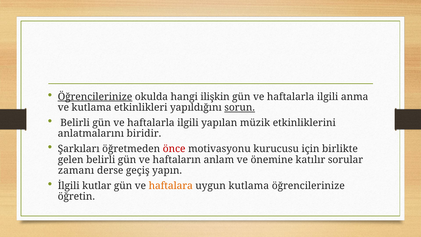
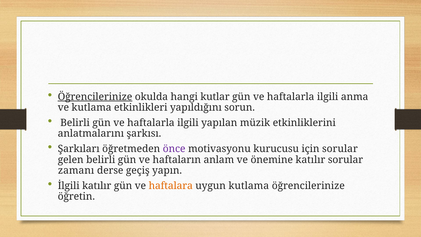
ilişkin: ilişkin -> kutlar
sorun underline: present -> none
biridir: biridir -> şarkısı
önce colour: red -> purple
için birlikte: birlikte -> sorular
İlgili kutlar: kutlar -> katılır
